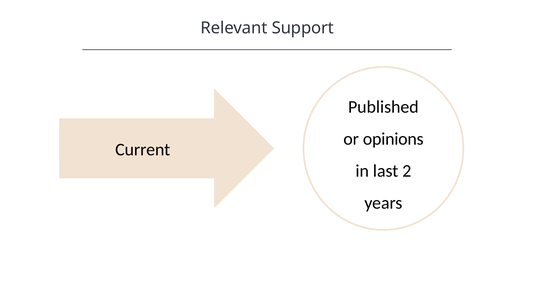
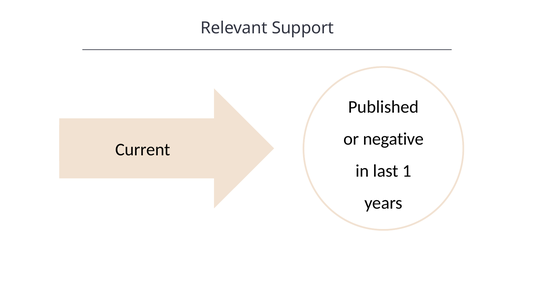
opinions: opinions -> negative
2: 2 -> 1
